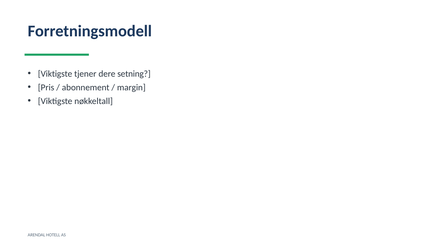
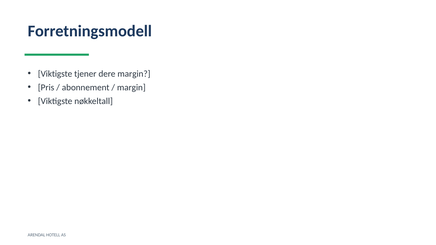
dere setning: setning -> margin
